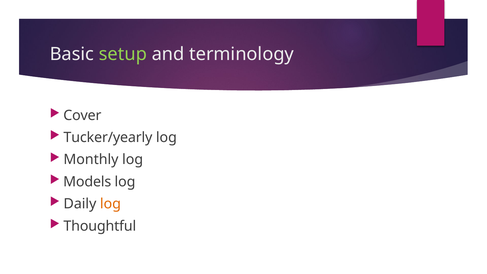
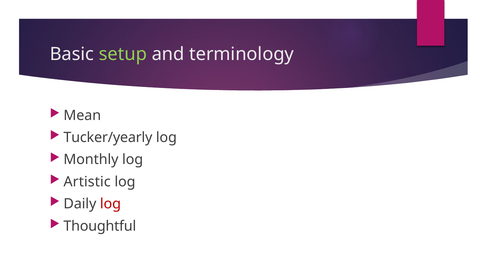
Cover: Cover -> Mean
Models: Models -> Artistic
log at (110, 204) colour: orange -> red
